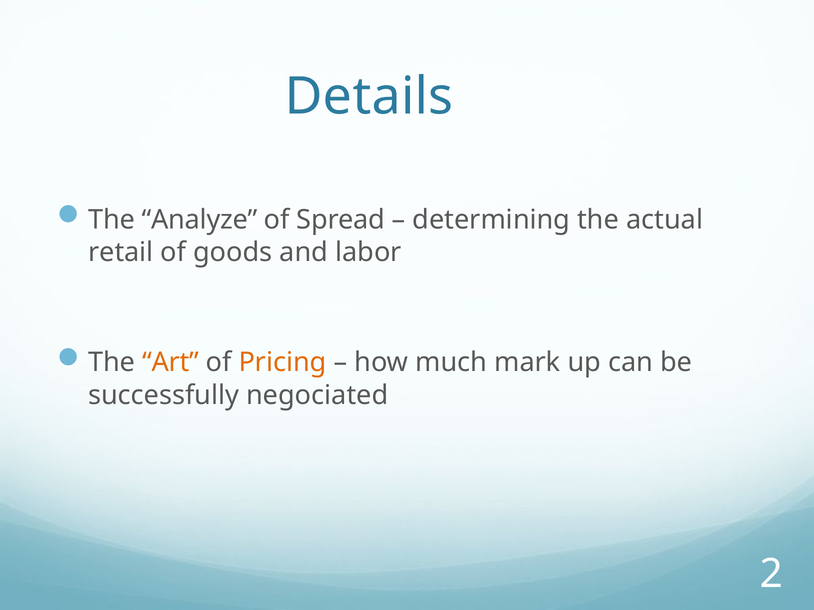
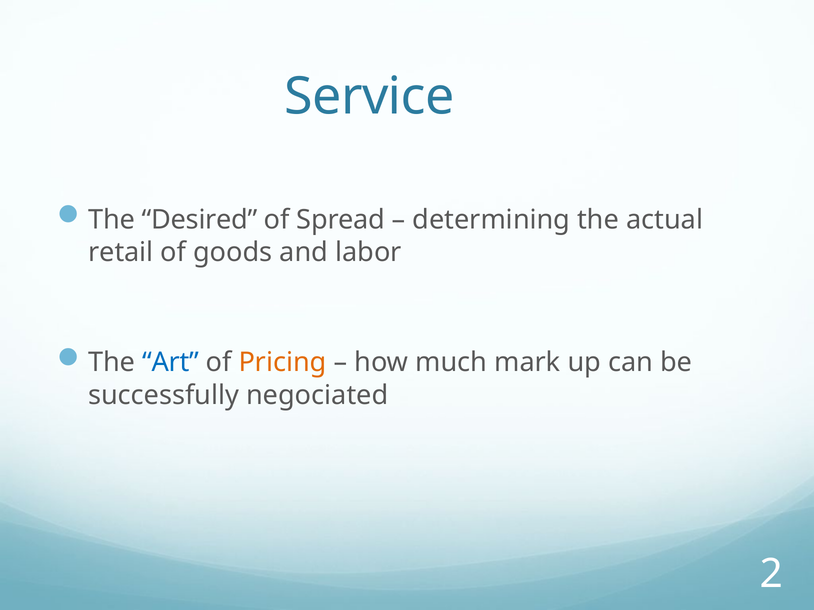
Details: Details -> Service
Analyze: Analyze -> Desired
Art colour: orange -> blue
